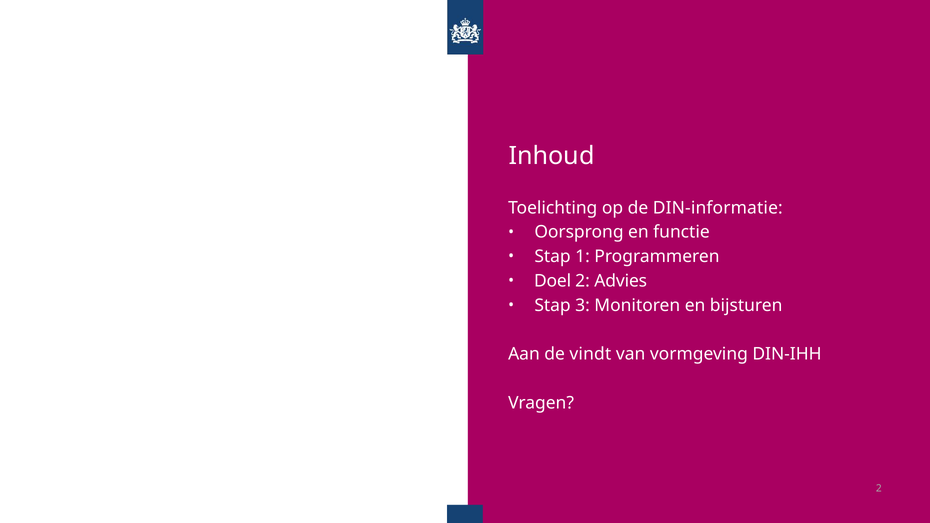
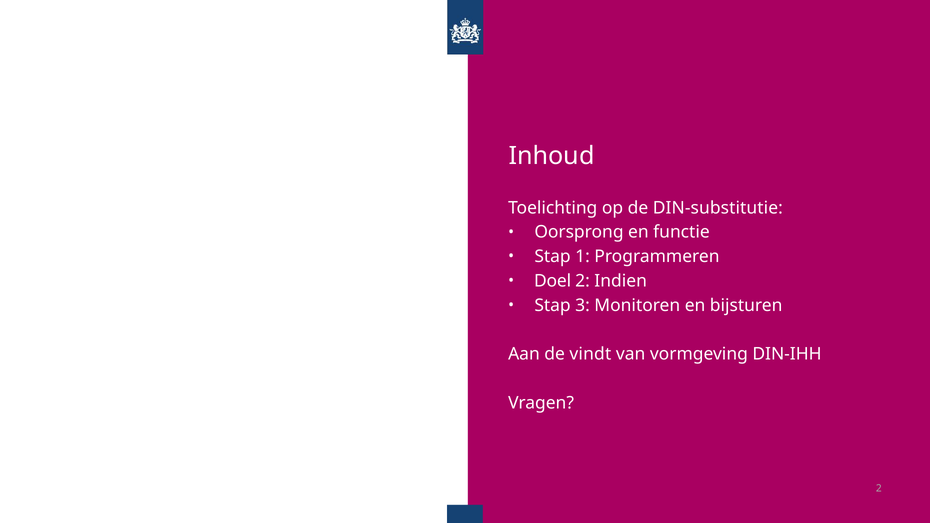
DIN-informatie: DIN-informatie -> DIN-substitutie
Advies: Advies -> Indien
